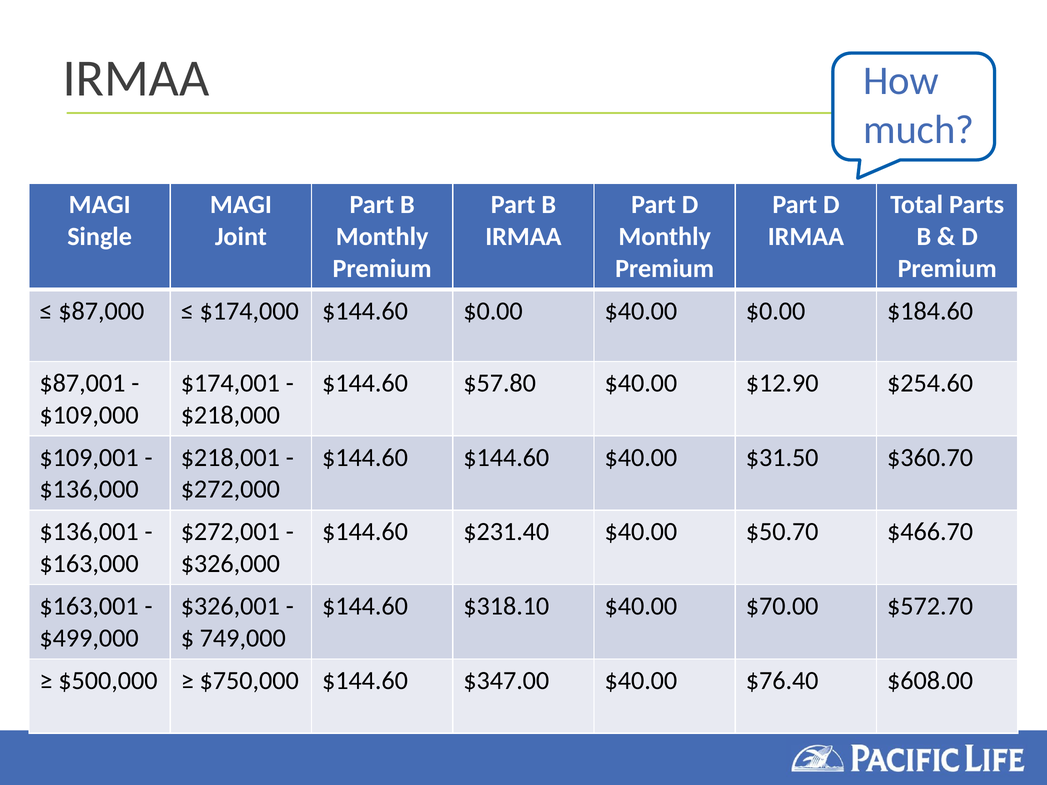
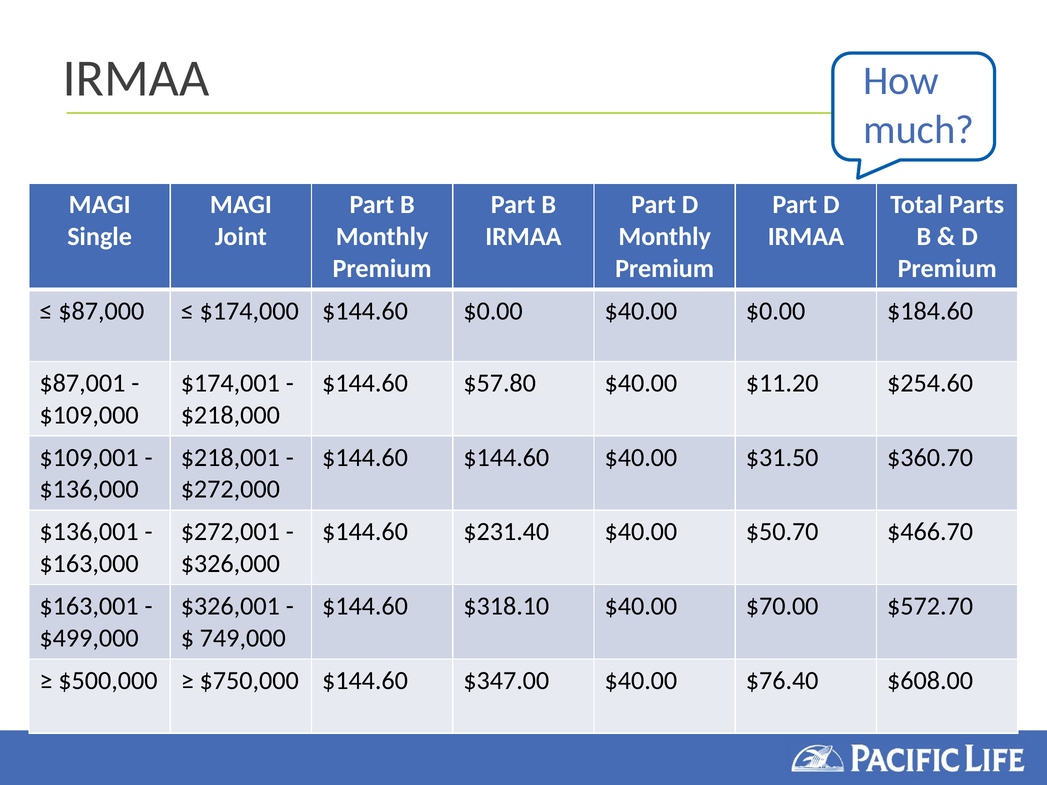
$12.90: $12.90 -> $11.20
